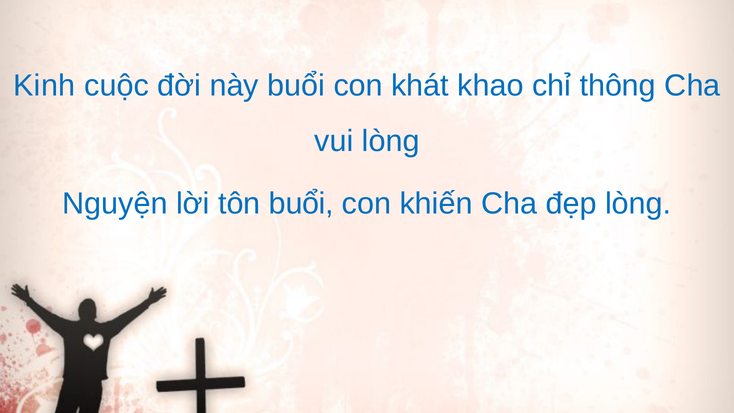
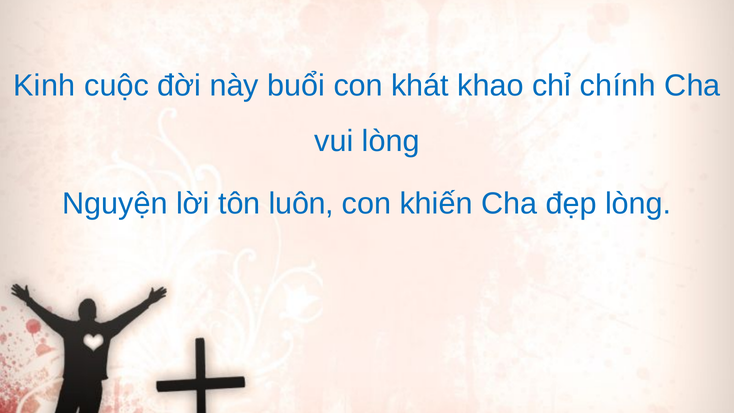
thông: thông -> chính
tôn buổi: buổi -> luôn
